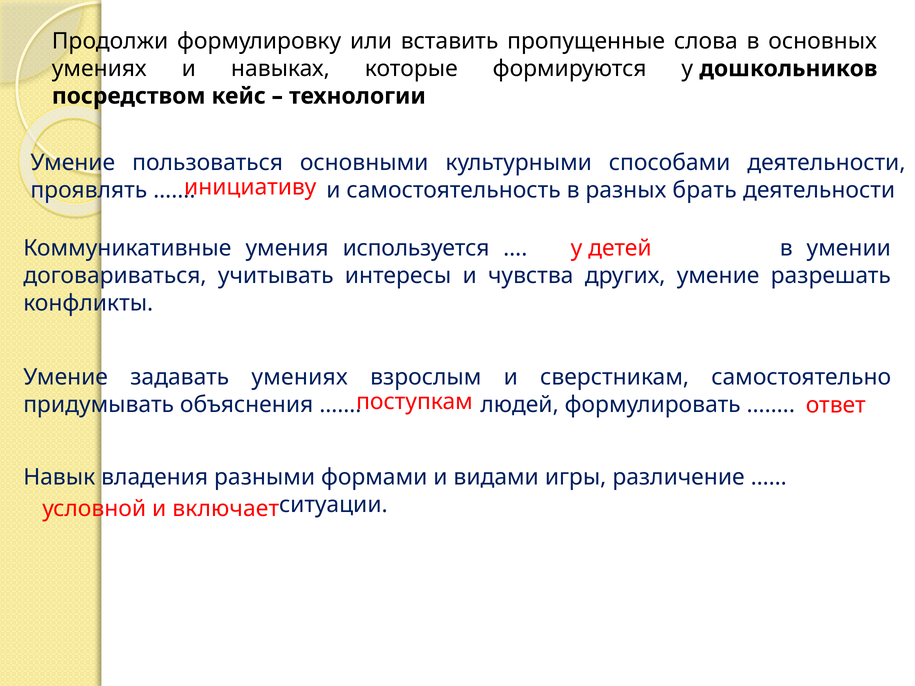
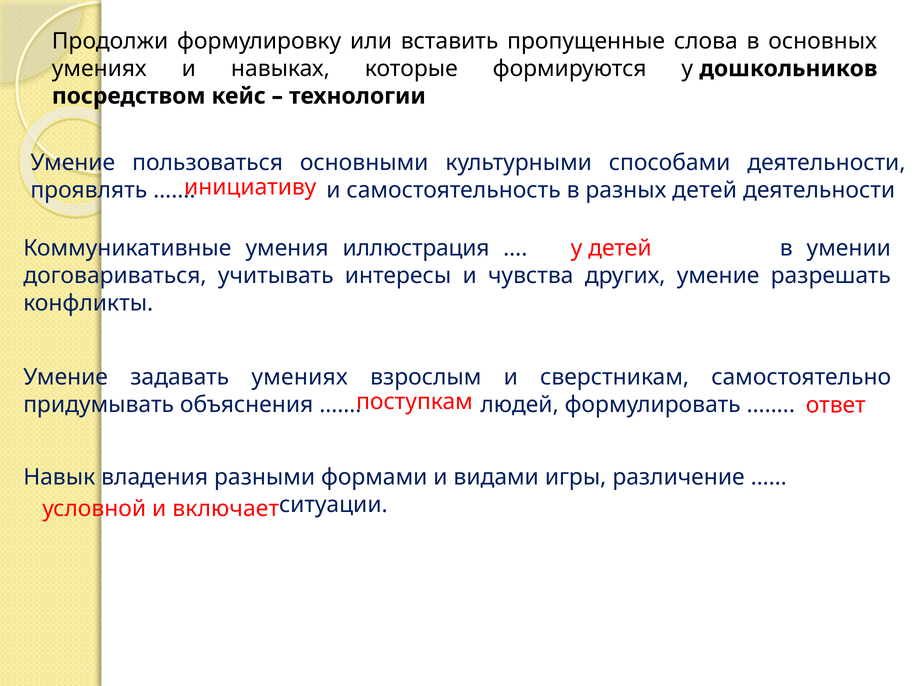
разных брать: брать -> детей
используется: используется -> иллюстрация
